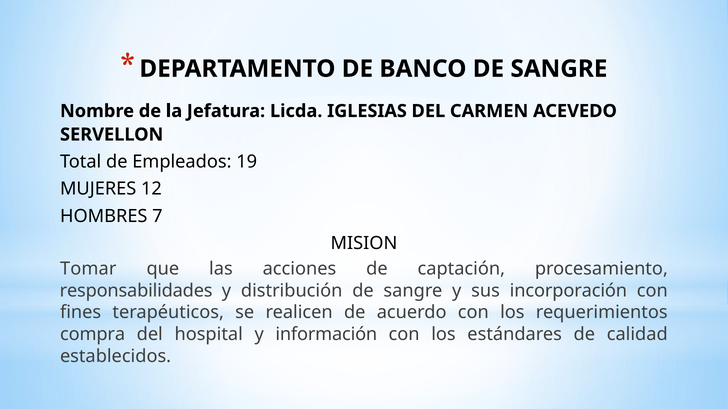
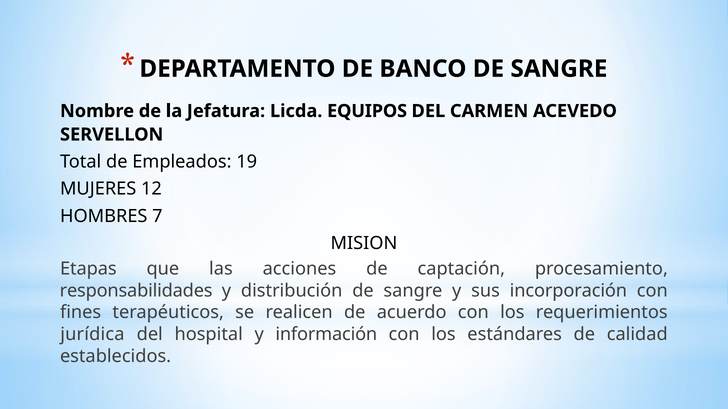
IGLESIAS: IGLESIAS -> EQUIPOS
Tomar: Tomar -> Etapas
compra: compra -> jurídica
